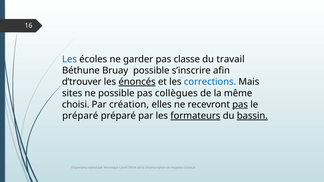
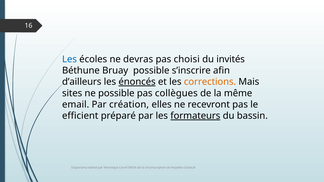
garder: garder -> devras
classe: classe -> choisi
travail: travail -> invités
d’trouver: d’trouver -> d’ailleurs
corrections colour: blue -> orange
choisi: choisi -> email
pas at (240, 105) underline: present -> none
préparé at (80, 116): préparé -> efficient
bassin underline: present -> none
